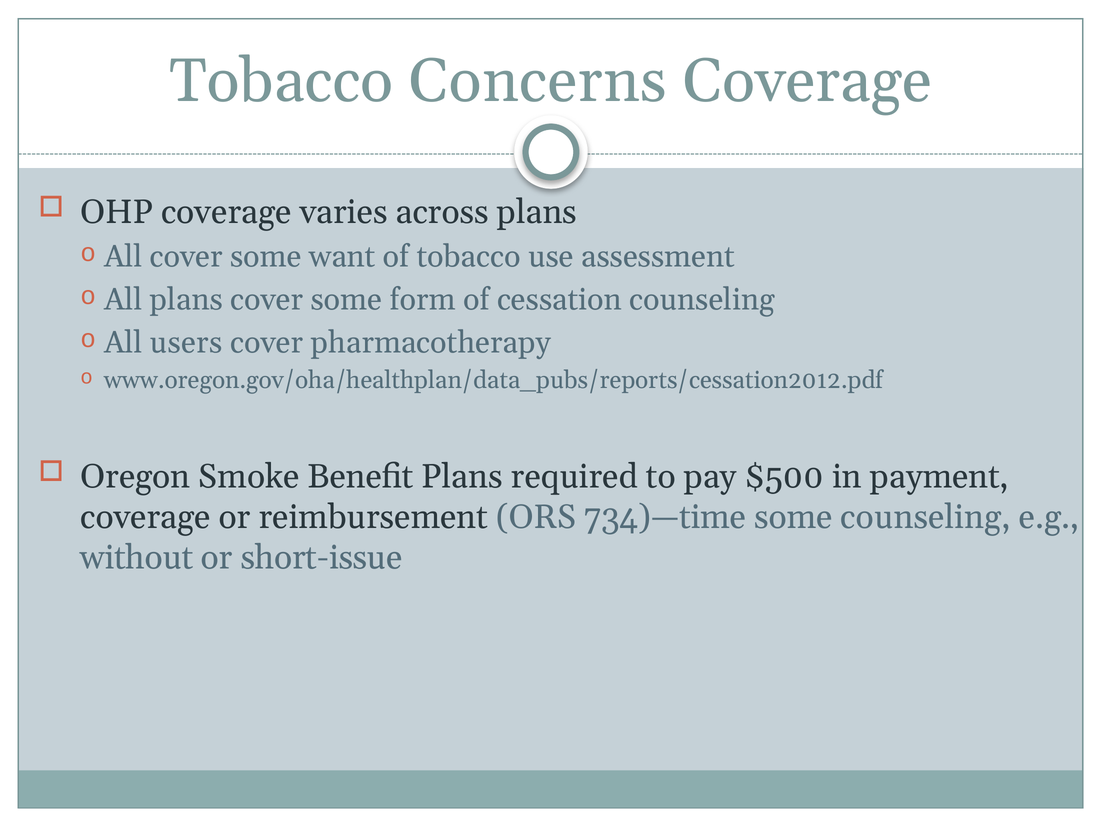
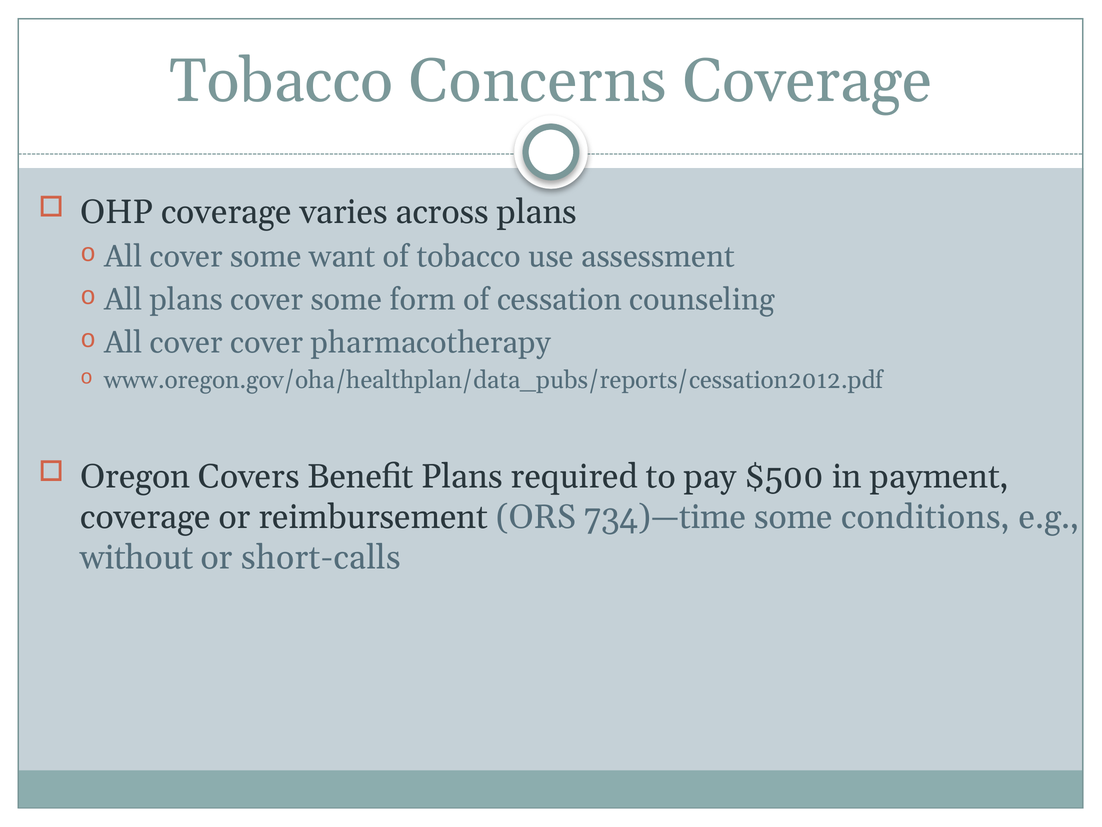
users at (186, 342): users -> cover
Smoke: Smoke -> Covers
some counseling: counseling -> conditions
short-issue: short-issue -> short-calls
